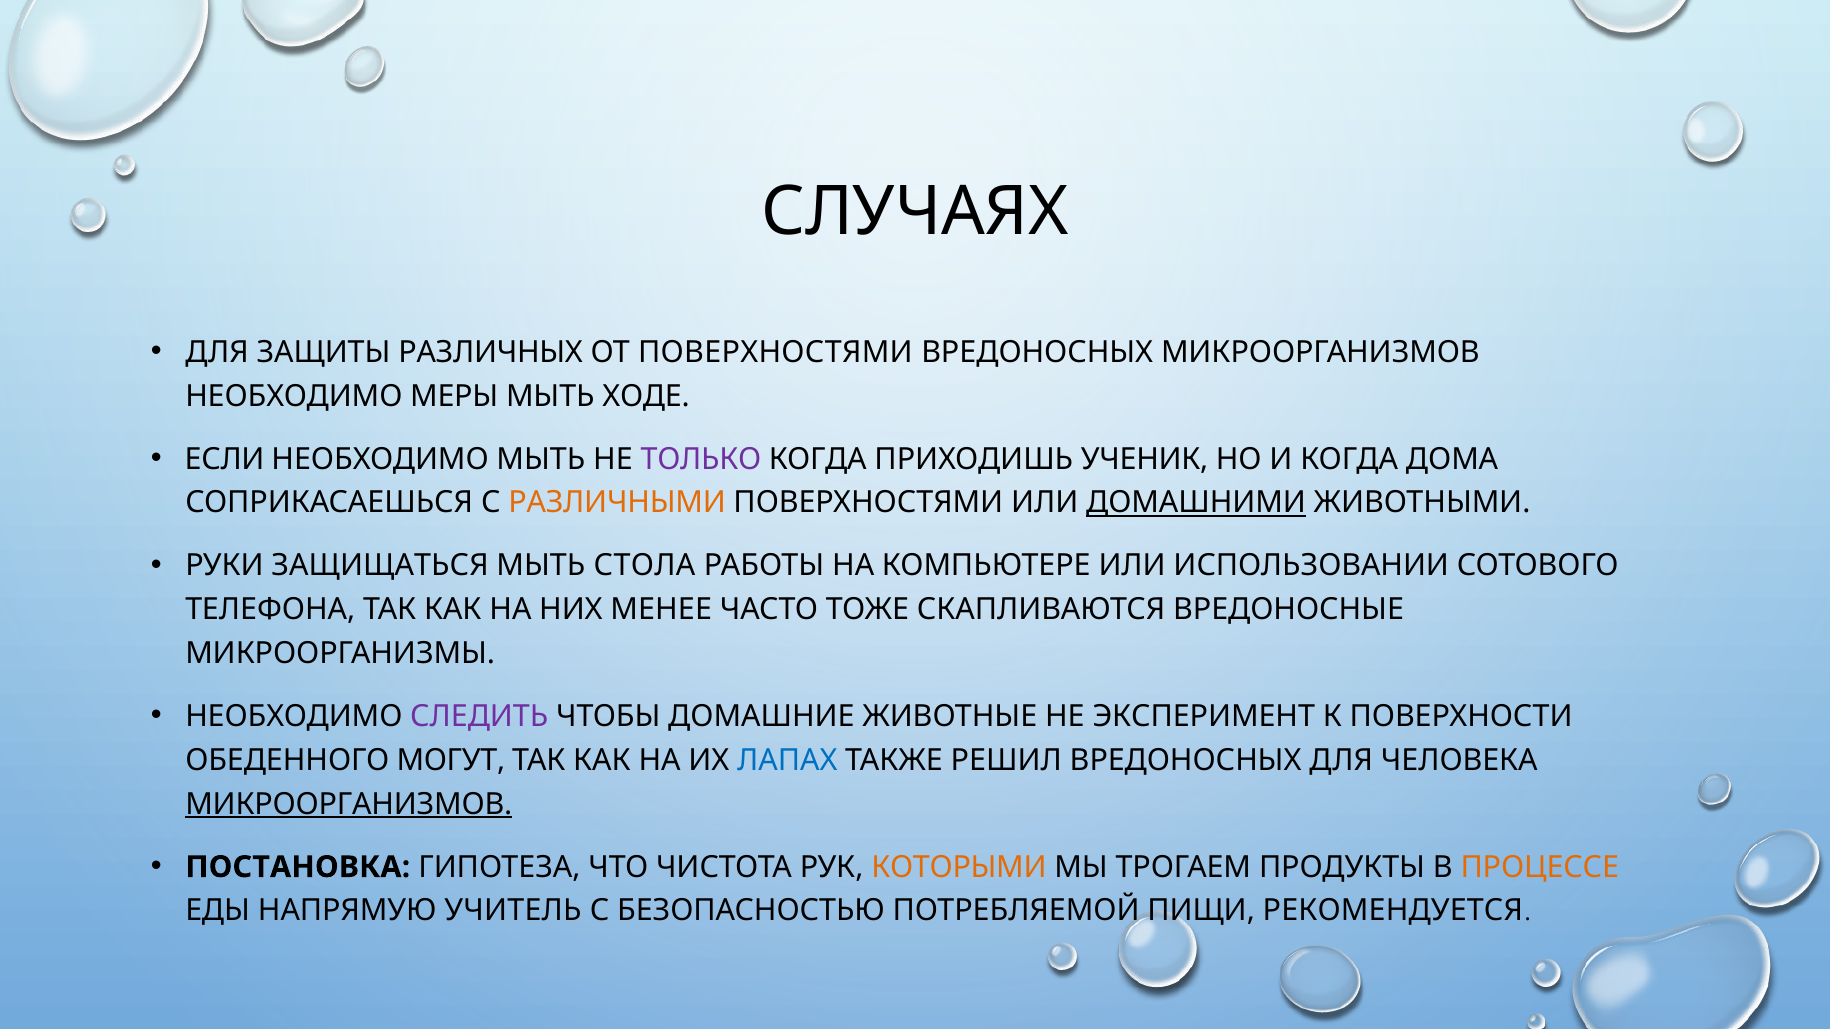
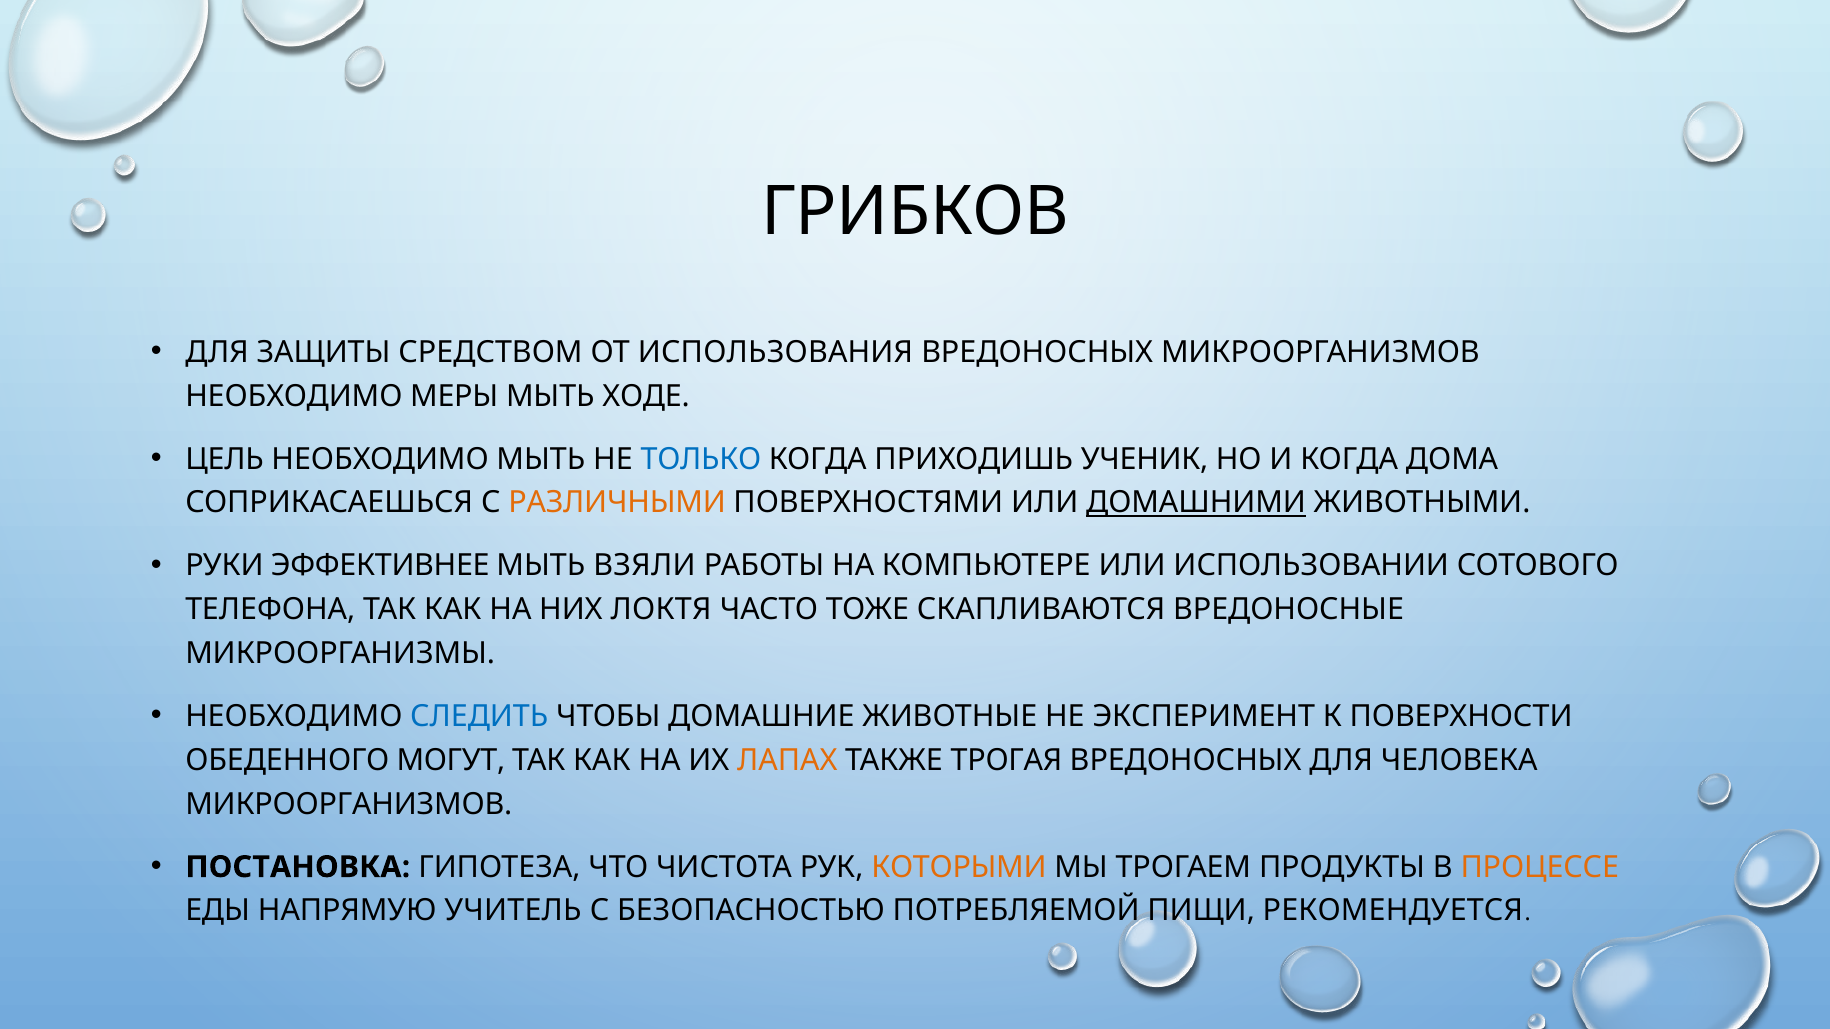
СЛУЧАЯХ: СЛУЧАЯХ -> ГРИБКОВ
РАЗЛИЧНЫХ: РАЗЛИЧНЫХ -> СРЕДСТВОМ
ОТ ПОВЕРХНОСТЯМИ: ПОВЕРХНОСТЯМИ -> ИСПОЛЬЗОВАНИЯ
ЕСЛИ: ЕСЛИ -> ЦЕЛЬ
ТОЛЬКО colour: purple -> blue
ЗАЩИЩАТЬСЯ: ЗАЩИЩАТЬСЯ -> ЭФФЕКТИВНЕЕ
СТОЛА: СТОЛА -> ВЗЯЛИ
МЕНЕЕ: МЕНЕЕ -> ЛОКТЯ
СЛЕДИТЬ colour: purple -> blue
ЛАПАХ colour: blue -> orange
РЕШИЛ: РЕШИЛ -> ТРОГАЯ
МИКРООРГАНИЗМОВ at (349, 804) underline: present -> none
